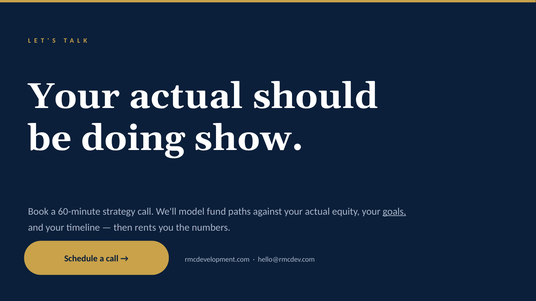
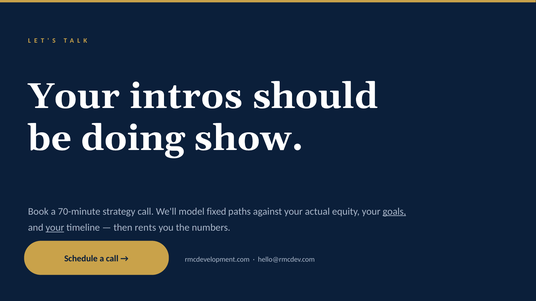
actual at (186, 96): actual -> intros
60-minute: 60-minute -> 70-minute
fund: fund -> fixed
your at (55, 228) underline: none -> present
